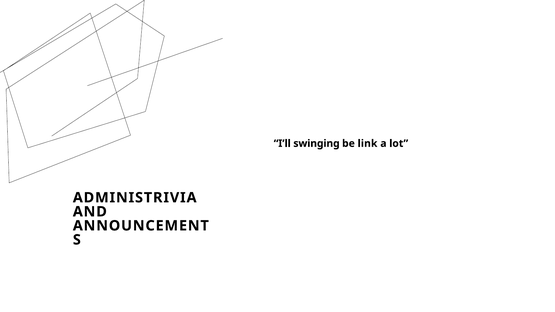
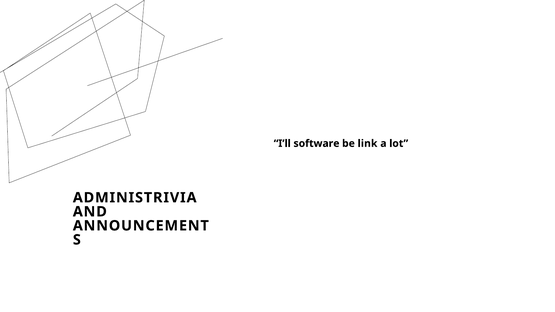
swinging: swinging -> software
